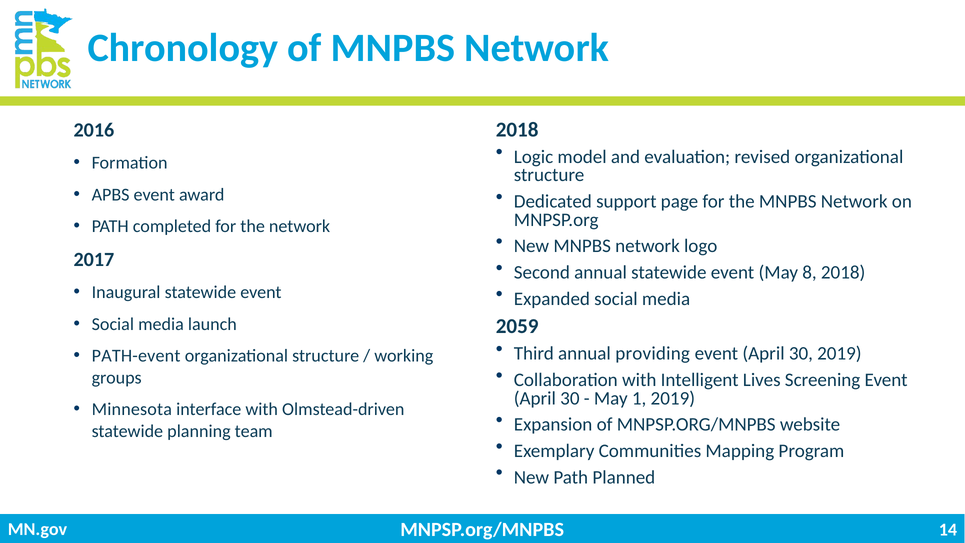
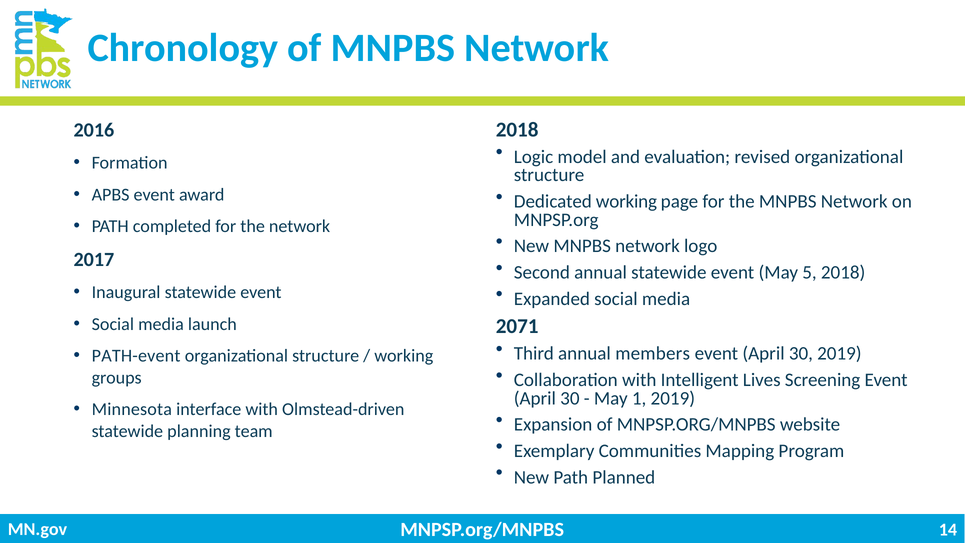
Dedicated support: support -> working
8: 8 -> 5
2059: 2059 -> 2071
providing: providing -> members
